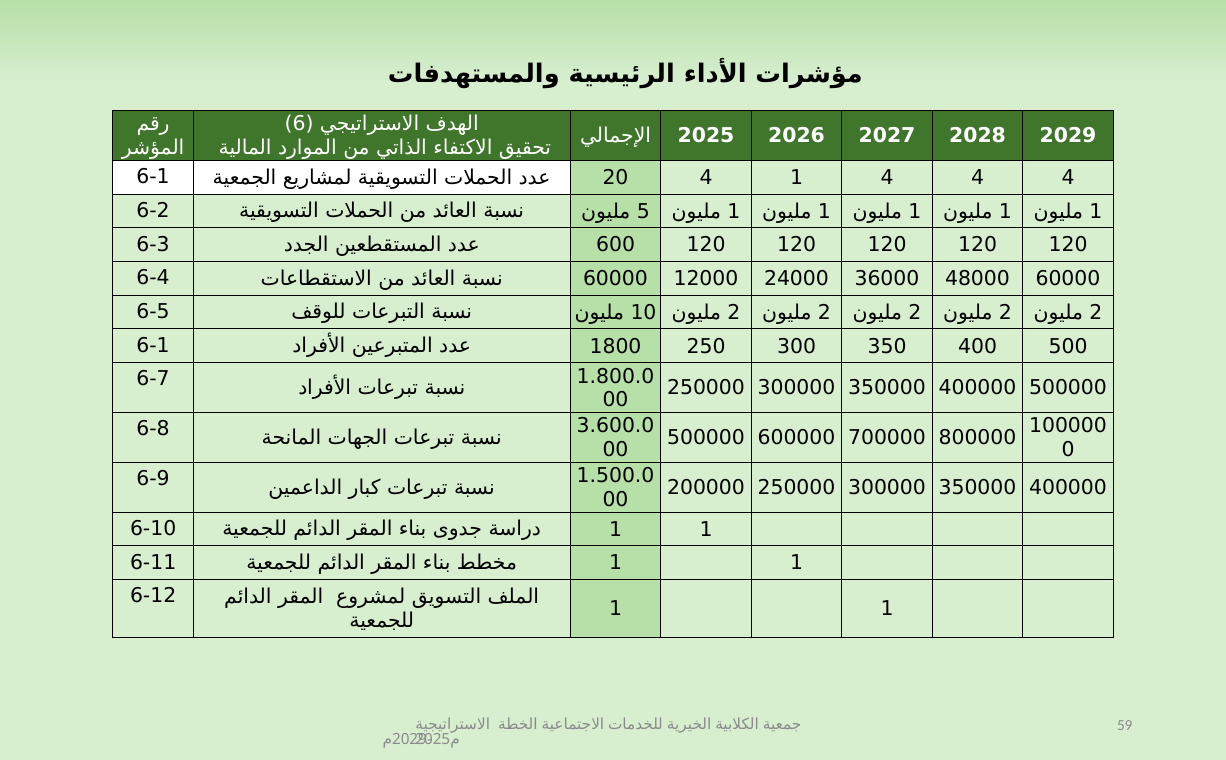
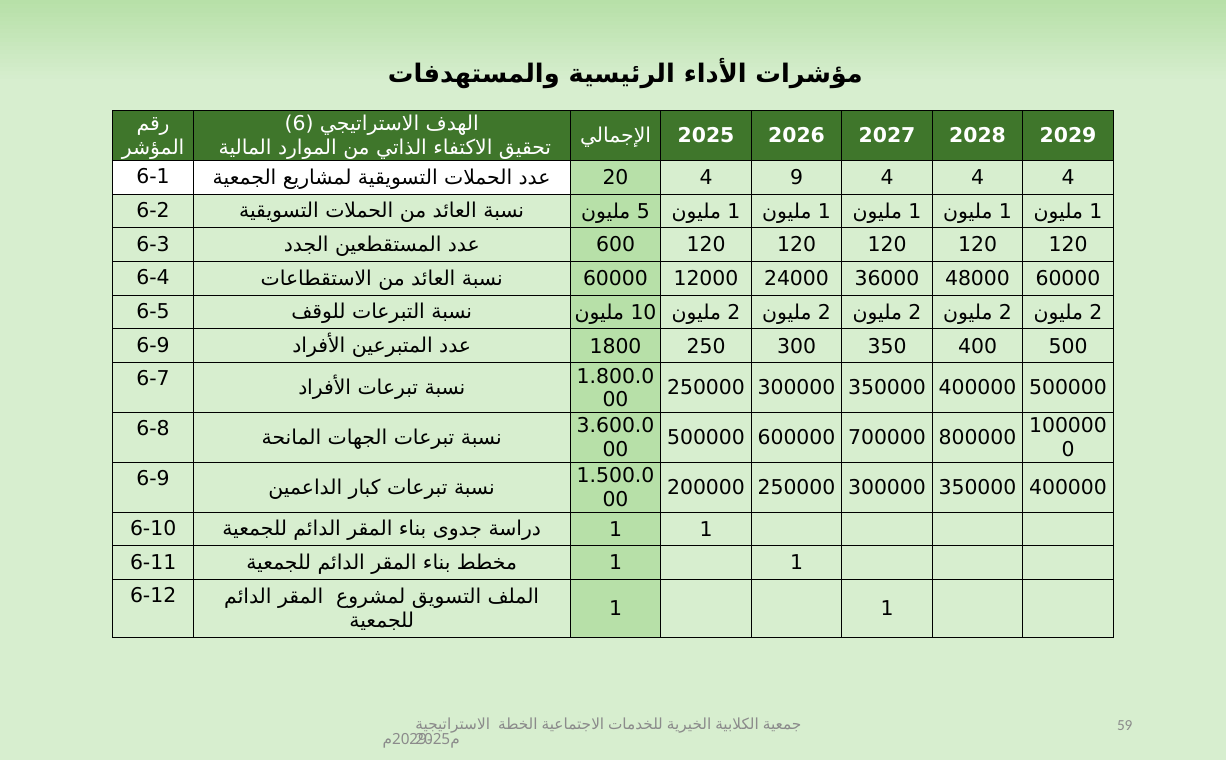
4 1: 1 -> 9
6-1 at (153, 346): 6-1 -> 6-9
